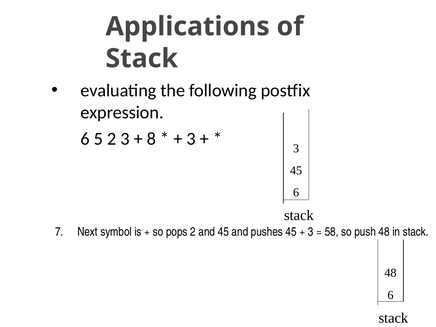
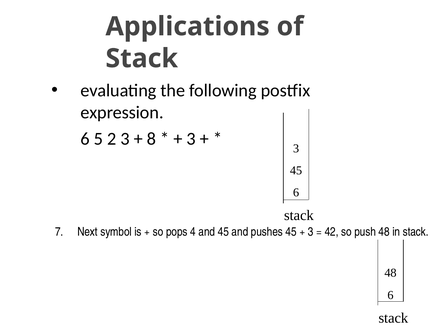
pops 2: 2 -> 4
58: 58 -> 42
